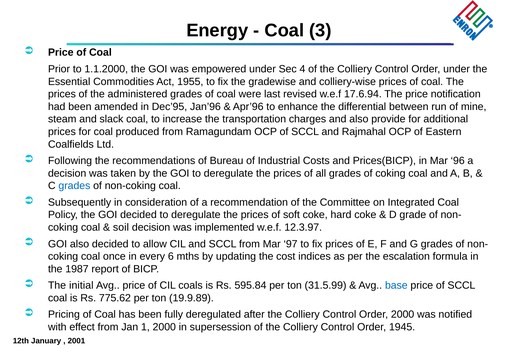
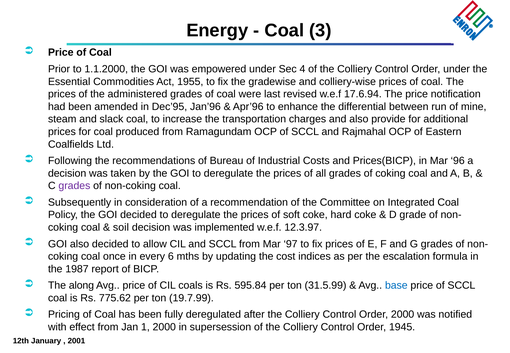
grades at (74, 186) colour: blue -> purple
initial: initial -> along
19.9.89: 19.9.89 -> 19.7.99
